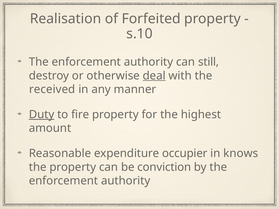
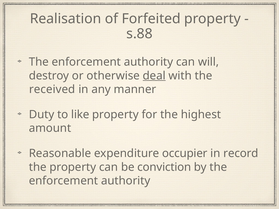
s.10: s.10 -> s.88
still: still -> will
Duty underline: present -> none
fire: fire -> like
knows: knows -> record
